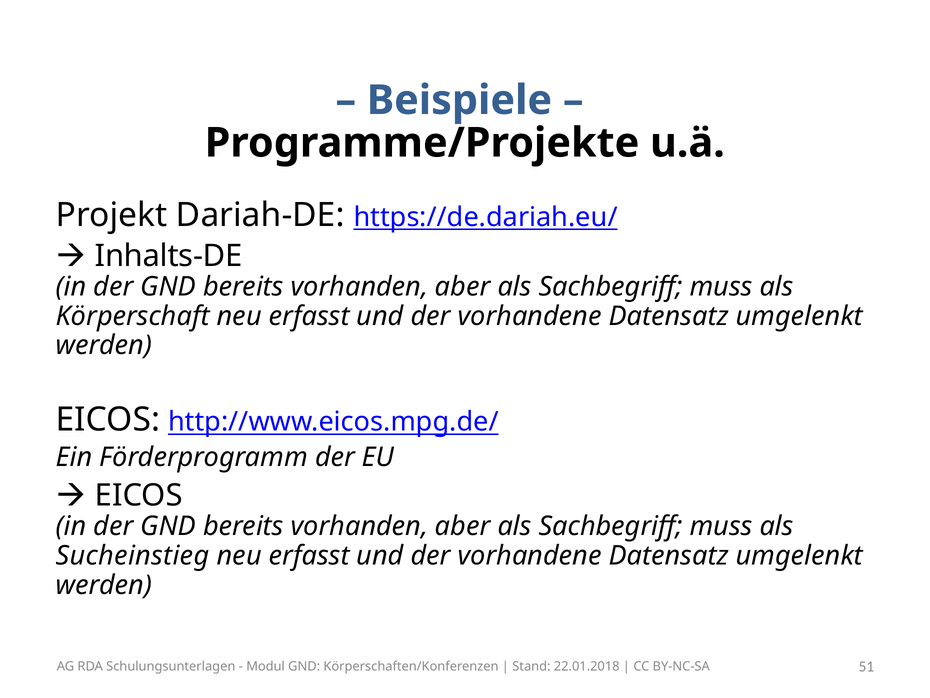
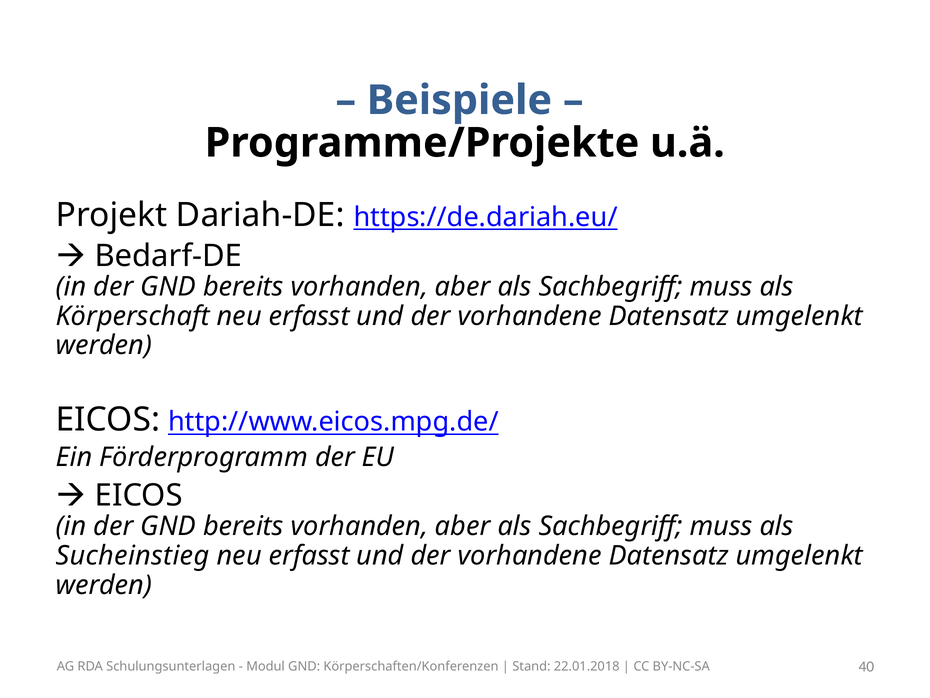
Inhalts-DE: Inhalts-DE -> Bedarf-DE
51: 51 -> 40
